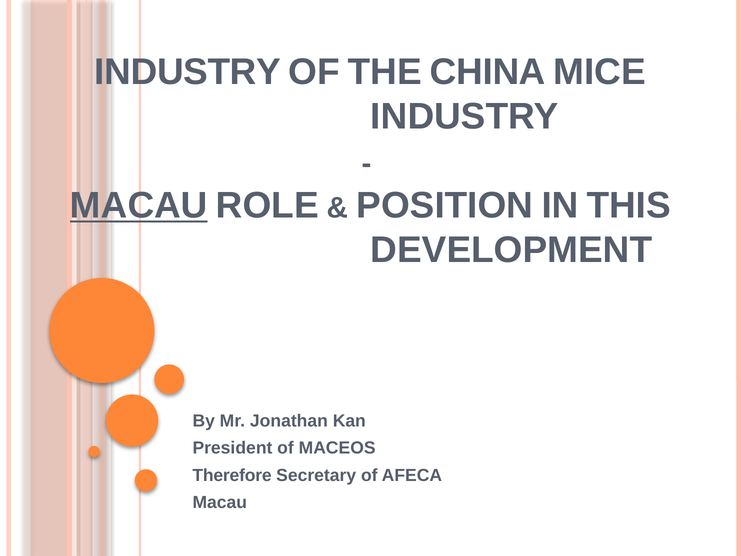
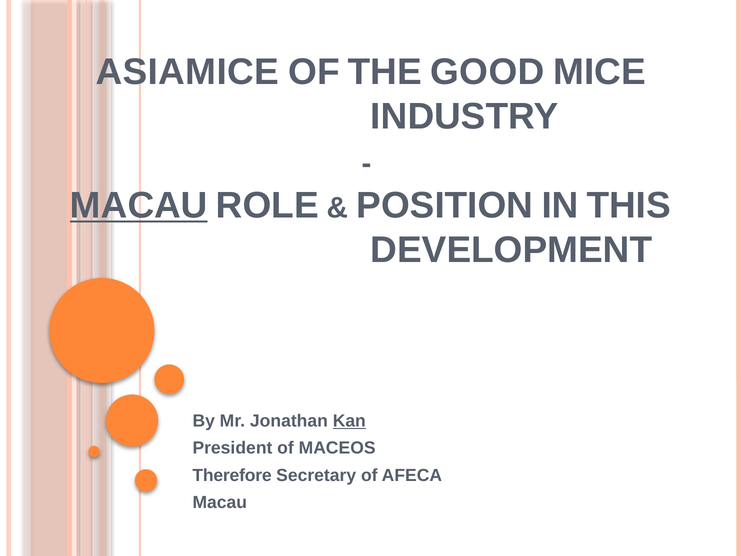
INDUSTRY at (188, 72): INDUSTRY -> ASIAMICE
CHINA: CHINA -> GOOD
Kan underline: none -> present
